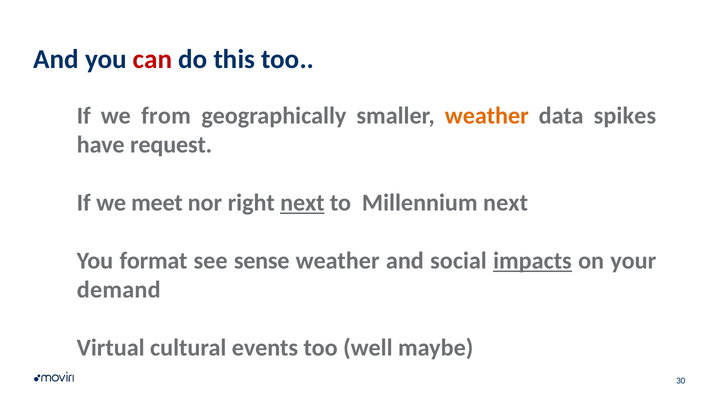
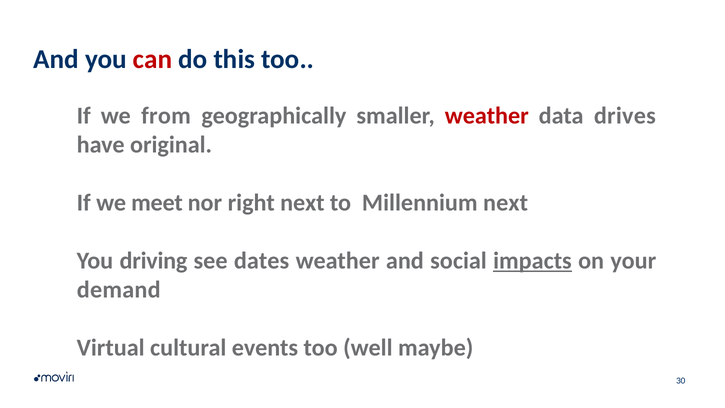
weather at (487, 116) colour: orange -> red
spikes: spikes -> drives
request: request -> original
next at (302, 203) underline: present -> none
format: format -> driving
sense: sense -> dates
